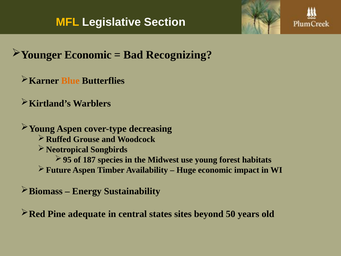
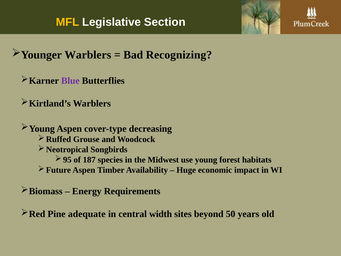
Economic at (88, 55): Economic -> Warblers
Blue colour: orange -> purple
Sustainability: Sustainability -> Requirements
states: states -> width
